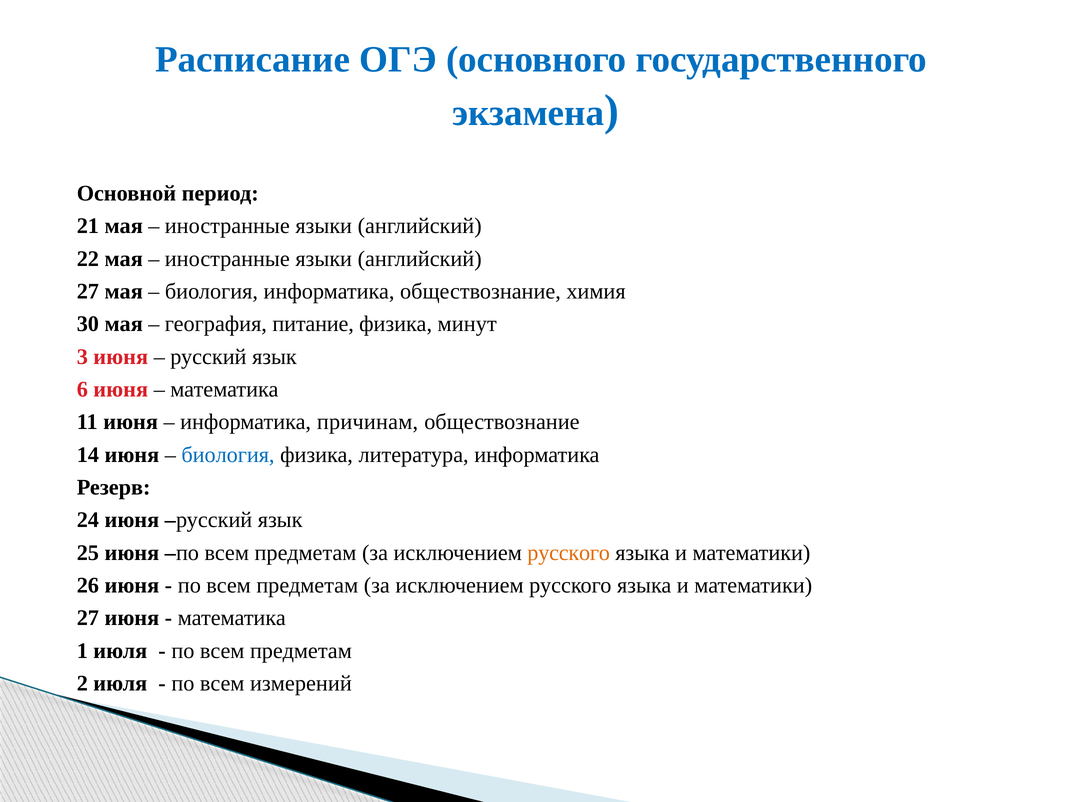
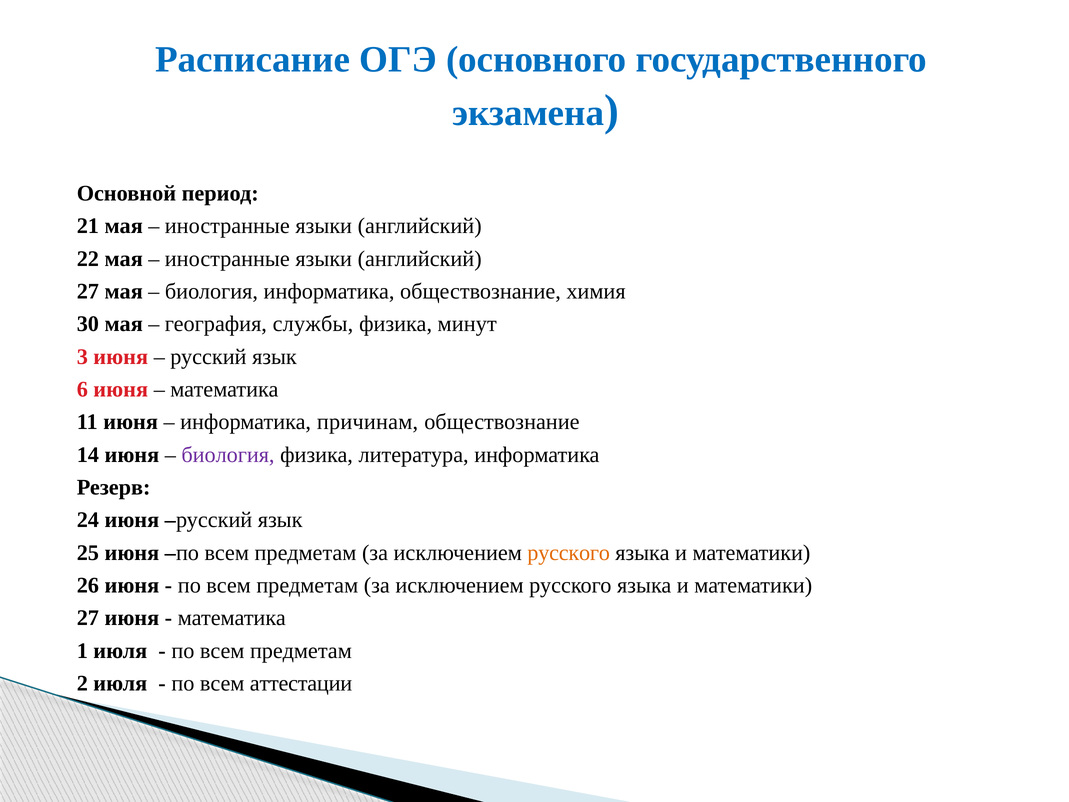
питание: питание -> службы
биология at (228, 455) colour: blue -> purple
измерений: измерений -> аттестации
